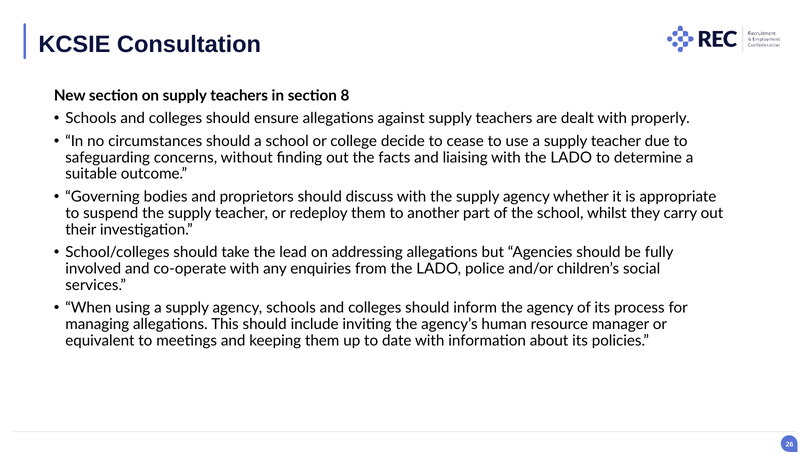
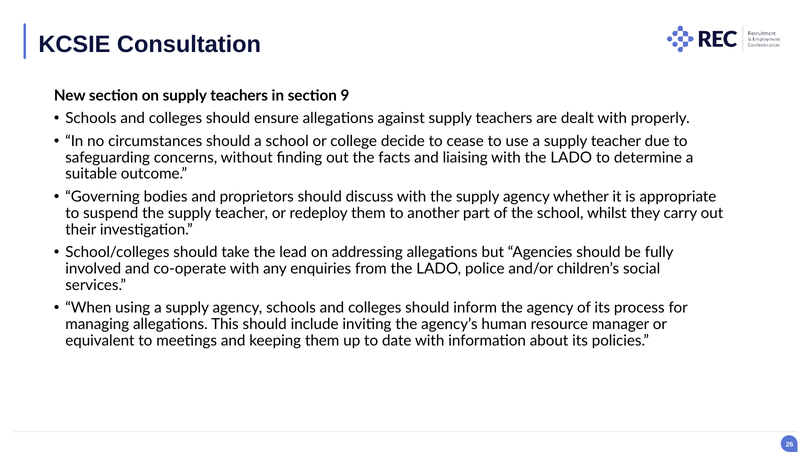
8: 8 -> 9
